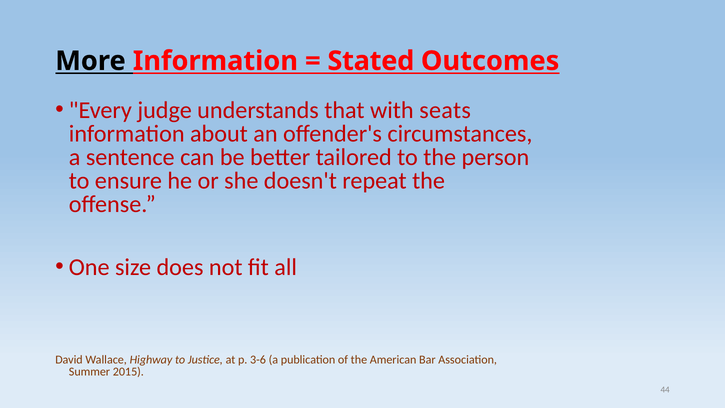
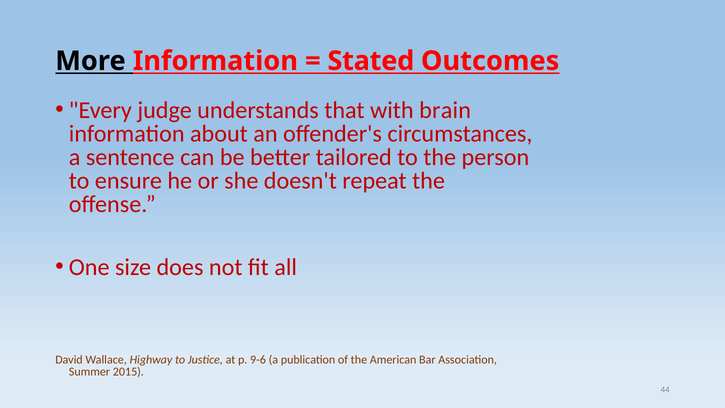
seats: seats -> brain
3-6: 3-6 -> 9-6
